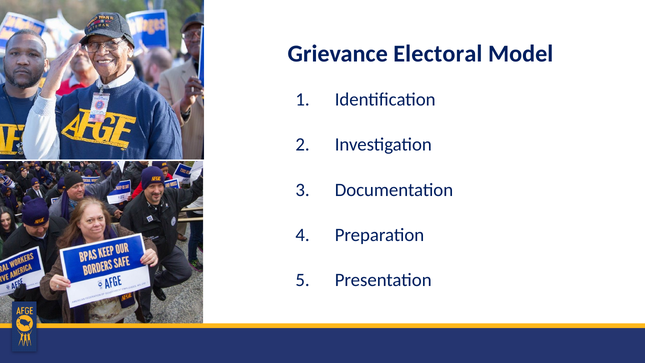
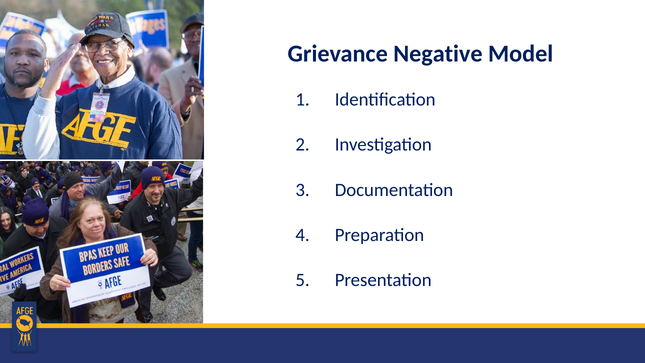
Electoral: Electoral -> Negative
